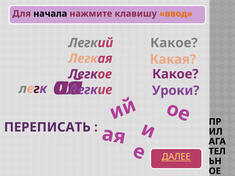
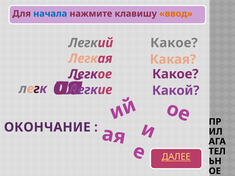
начала colour: black -> blue
Уроки: Уроки -> Какой
ПЕРЕПИСАТЬ: ПЕРЕПИСАТЬ -> ОКОНЧАНИЕ
